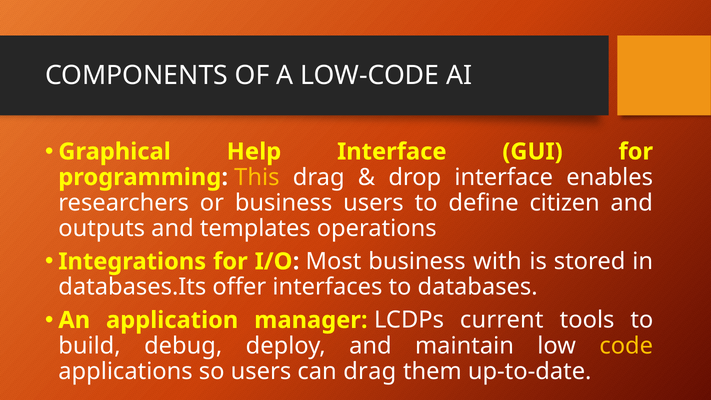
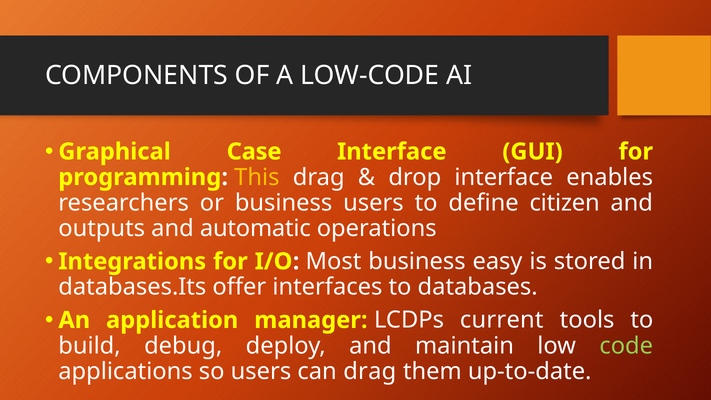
Help: Help -> Case
templates: templates -> automatic
with: with -> easy
code colour: yellow -> light green
